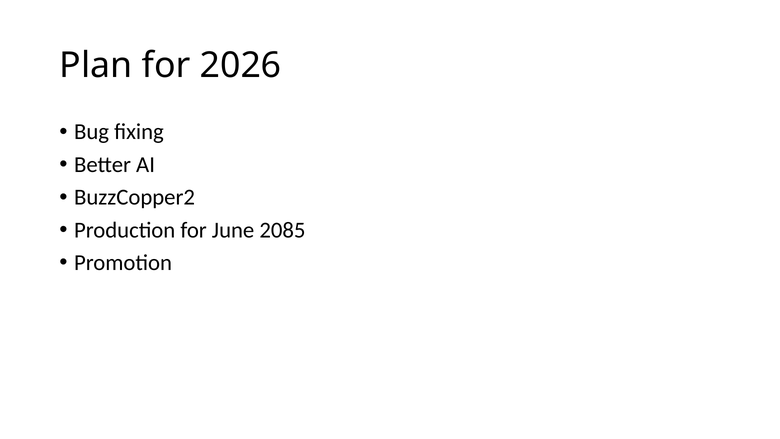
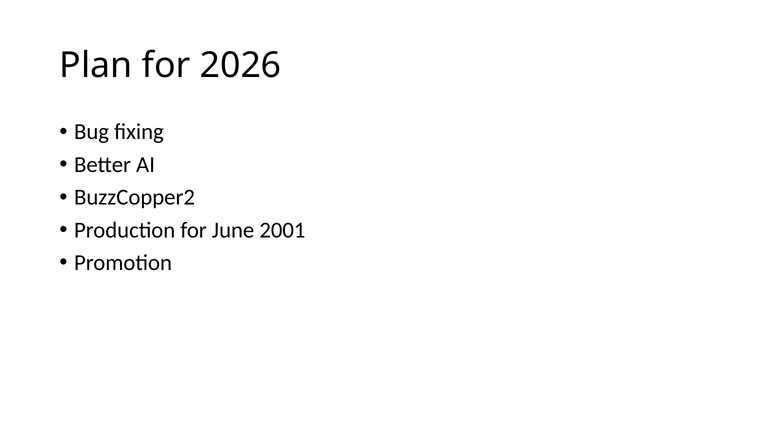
2085: 2085 -> 2001
